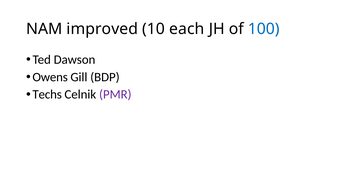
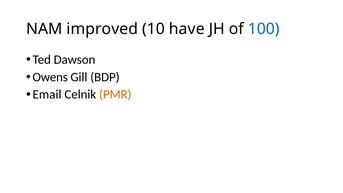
each: each -> have
Techs: Techs -> Email
PMR colour: purple -> orange
